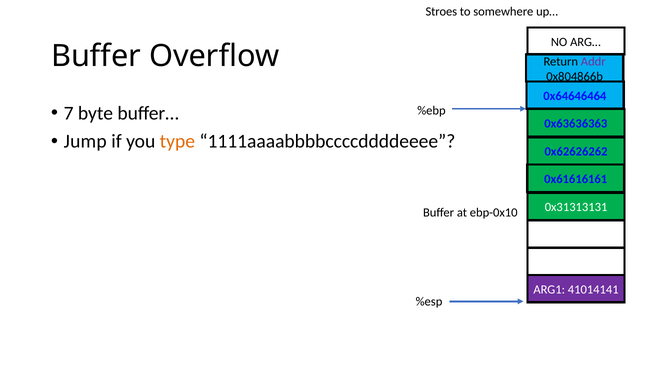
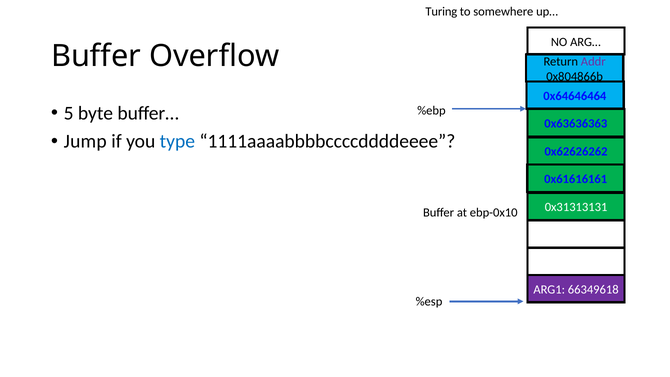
Stroes: Stroes -> Turing
7: 7 -> 5
type colour: orange -> blue
41014141: 41014141 -> 66349618
